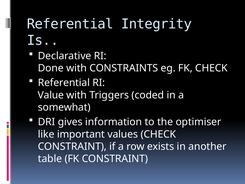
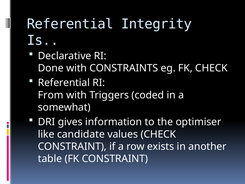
Value: Value -> From
important: important -> candidate
